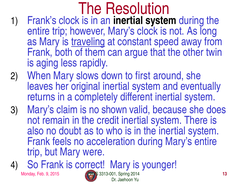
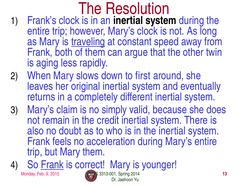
shown: shown -> simply
Mary were: were -> them
Frank at (52, 165) underline: none -> present
